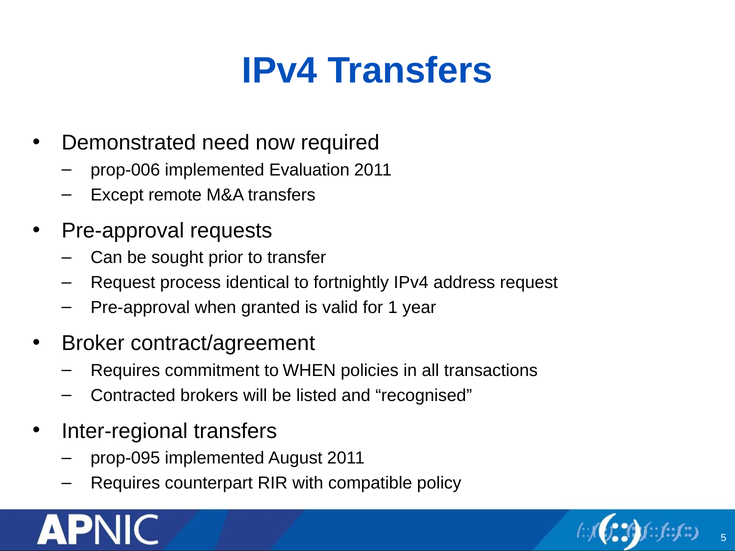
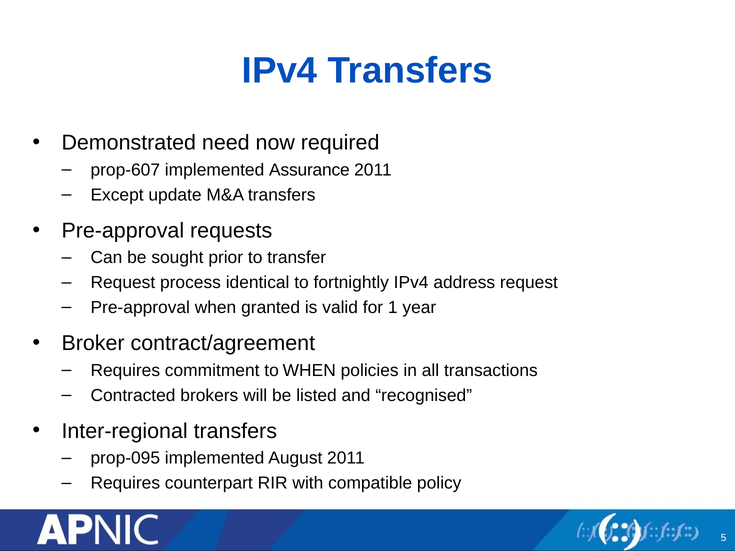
prop-006: prop-006 -> prop-607
Evaluation: Evaluation -> Assurance
remote: remote -> update
